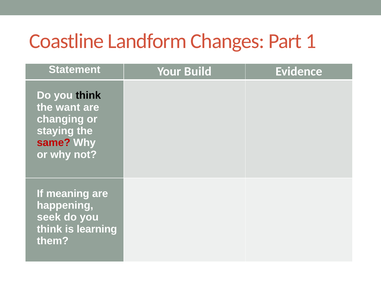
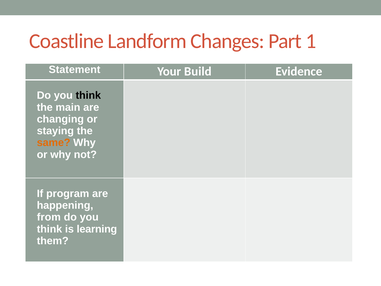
want: want -> main
same colour: red -> orange
meaning: meaning -> program
seek: seek -> from
